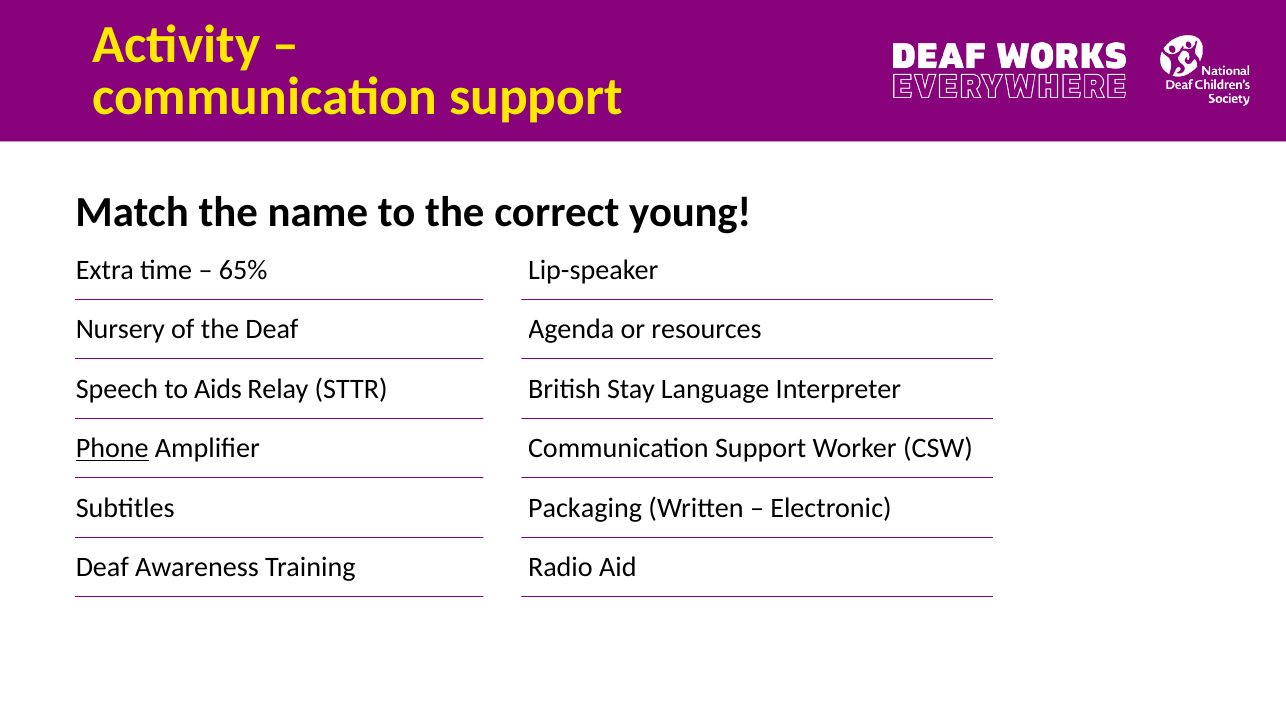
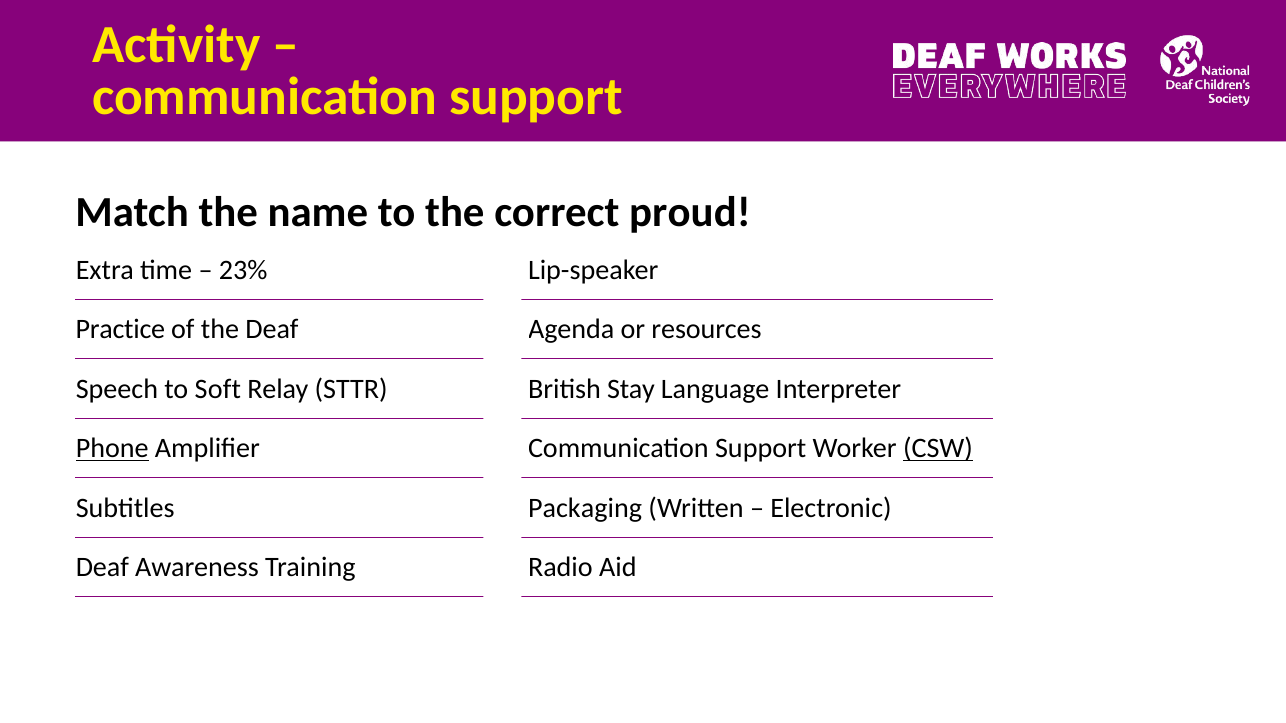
young: young -> proud
65%: 65% -> 23%
Nursery: Nursery -> Practice
Aids: Aids -> Soft
CSW underline: none -> present
